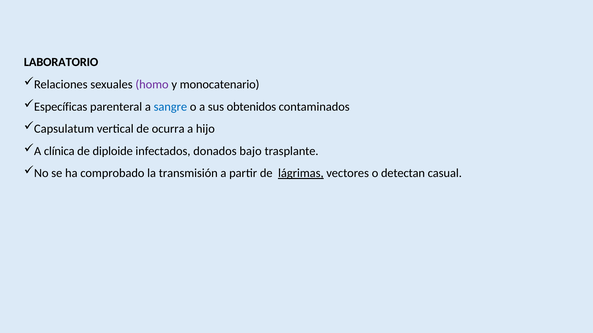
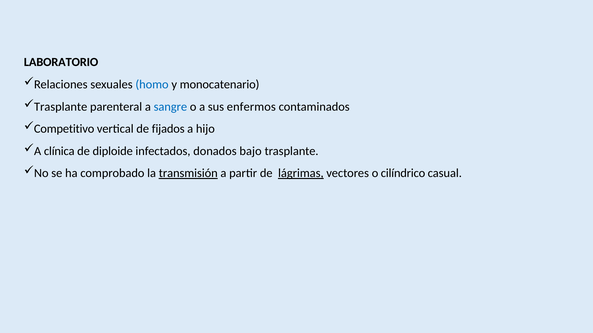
homo colour: purple -> blue
Específicas at (61, 107): Específicas -> Trasplante
obtenidos: obtenidos -> enfermos
Capsulatum: Capsulatum -> Competitivo
ocurra: ocurra -> fijados
transmisión underline: none -> present
detectan: detectan -> cilíndrico
